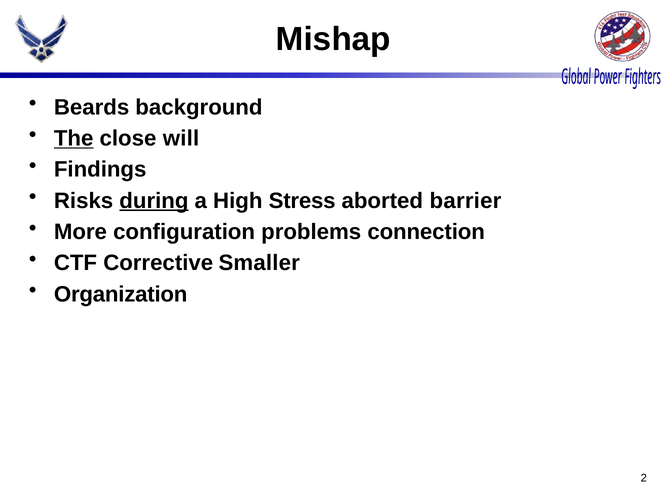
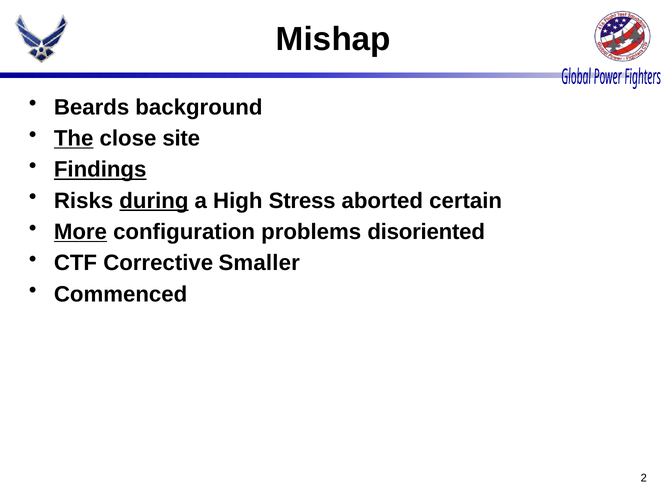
will: will -> site
Findings underline: none -> present
barrier: barrier -> certain
More underline: none -> present
connection: connection -> disoriented
Organization: Organization -> Commenced
